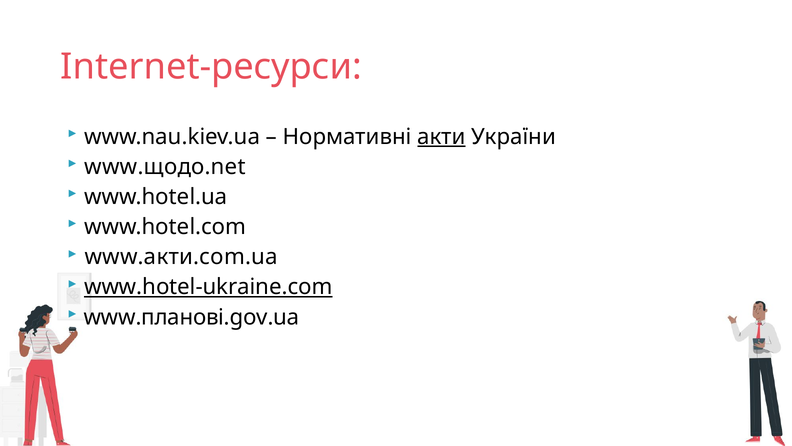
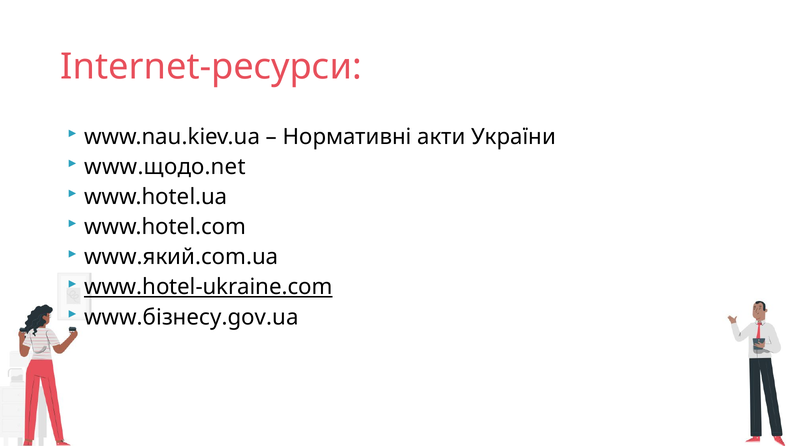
акти underline: present -> none
www.акти.com.ua: www.акти.com.ua -> www.який.com.ua
www.планові.gov.ua: www.планові.gov.ua -> www.бізнесу.gov.ua
